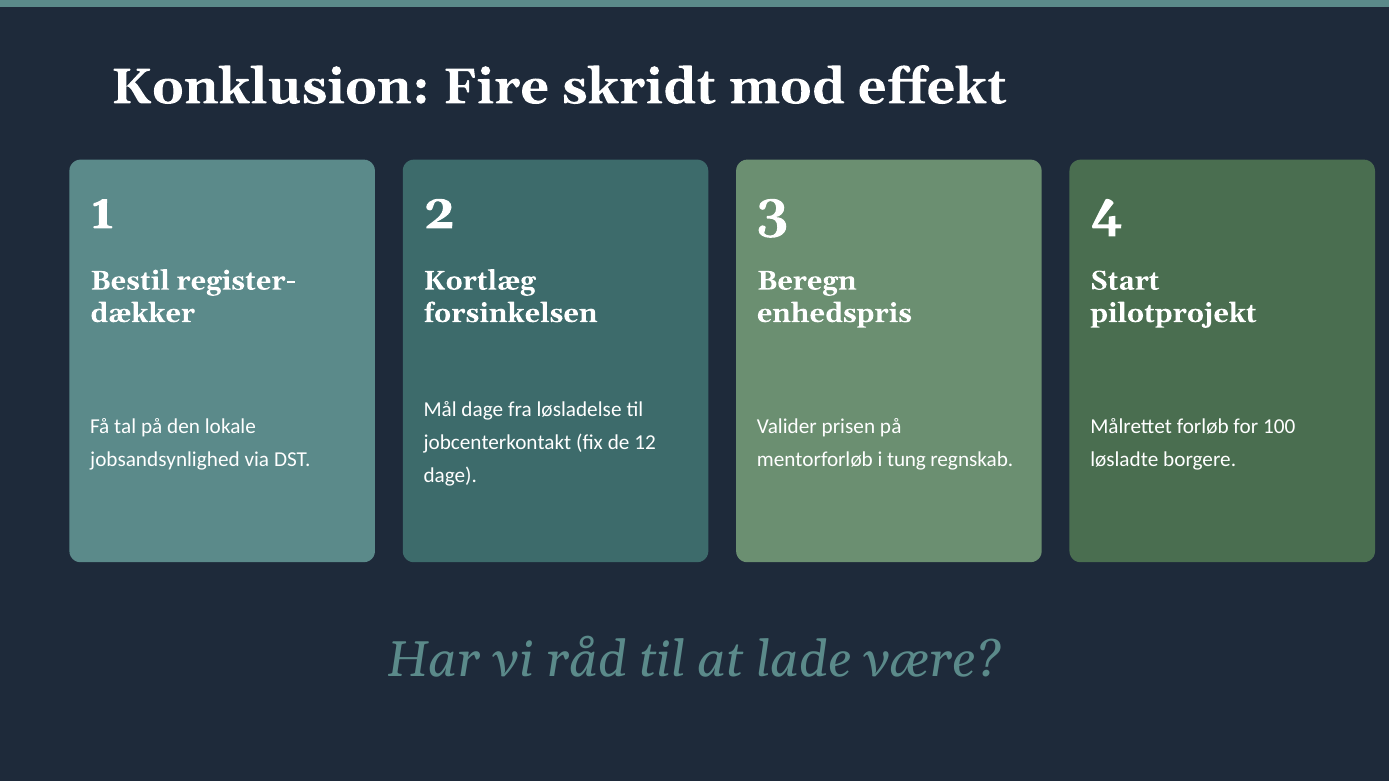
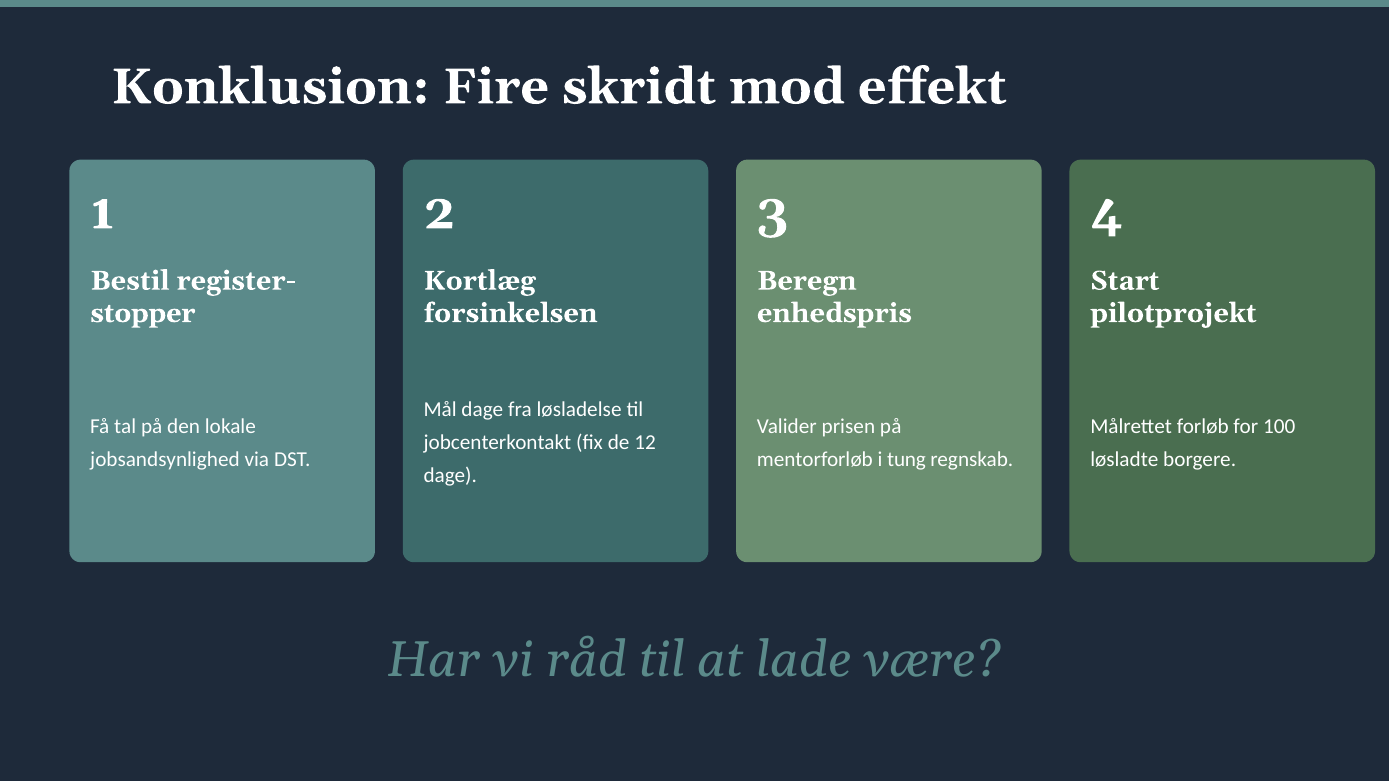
dækker: dækker -> stopper
